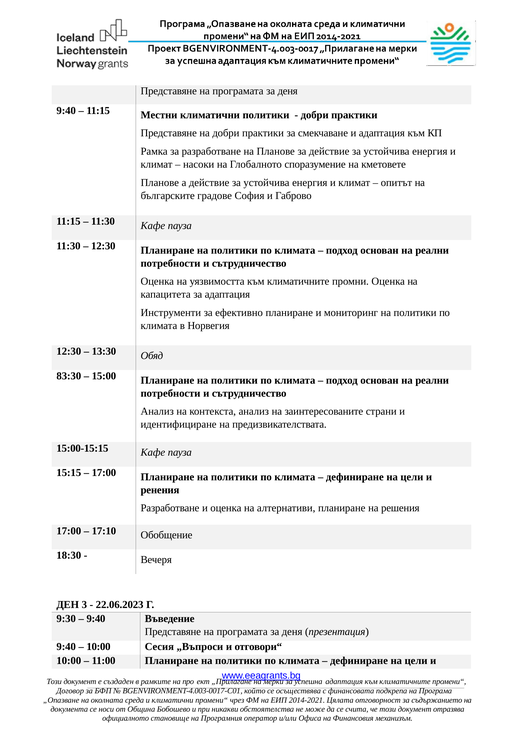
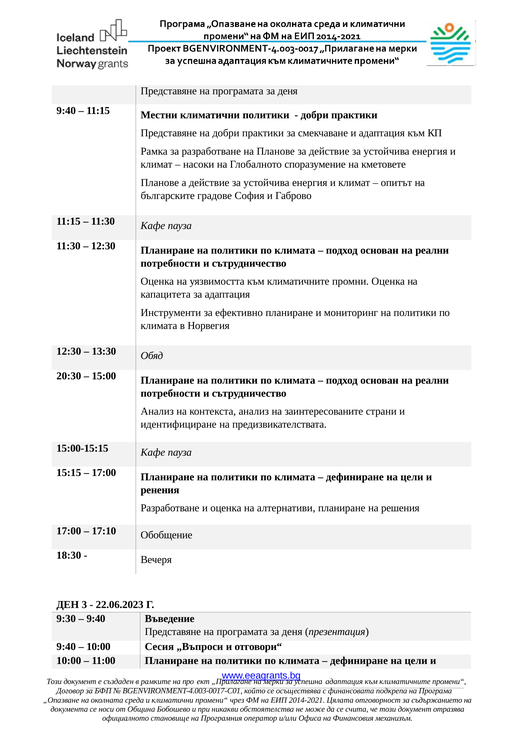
83:30: 83:30 -> 20:30
